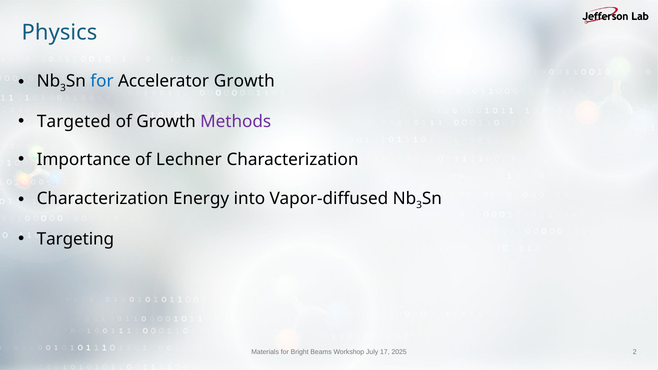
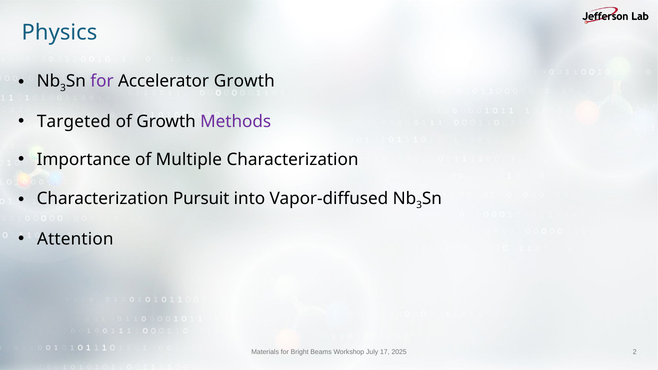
for at (102, 81) colour: blue -> purple
Lechner: Lechner -> Multiple
Energy: Energy -> Pursuit
Targeting: Targeting -> Attention
